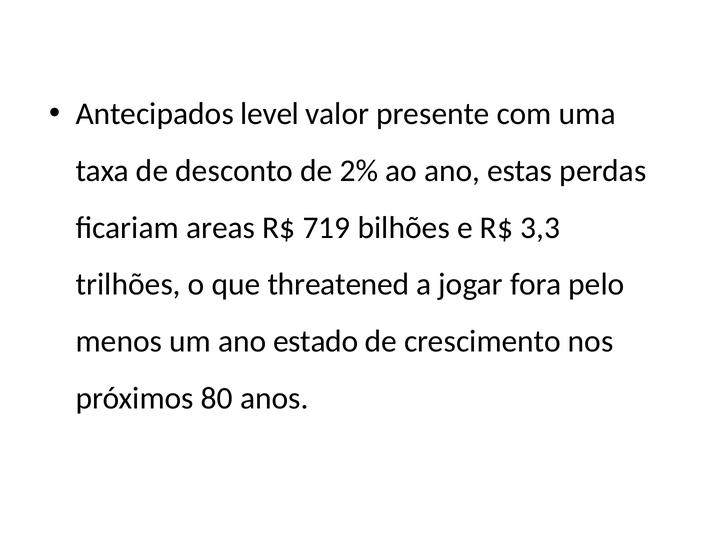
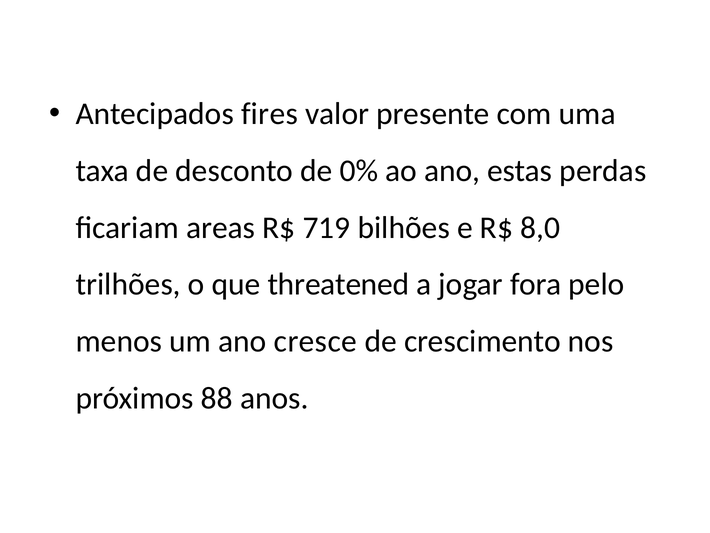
level: level -> fires
2%: 2% -> 0%
3,3: 3,3 -> 8,0
estado: estado -> cresce
80: 80 -> 88
